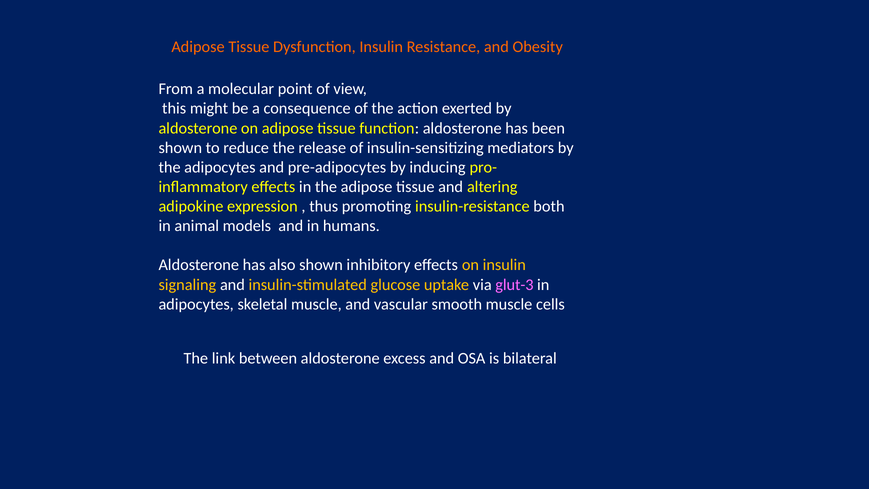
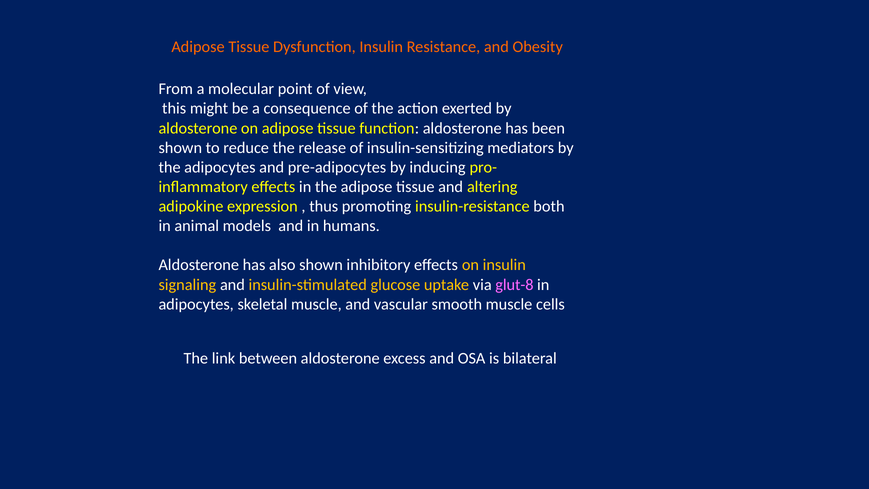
glut-3: glut-3 -> glut-8
